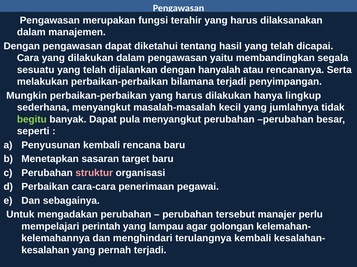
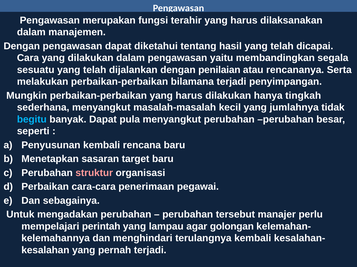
hanyalah: hanyalah -> penilaian
lingkup: lingkup -> tingkah
begitu colour: light green -> light blue
